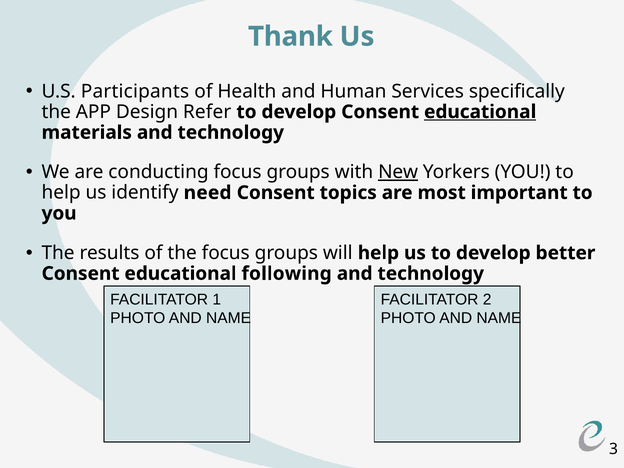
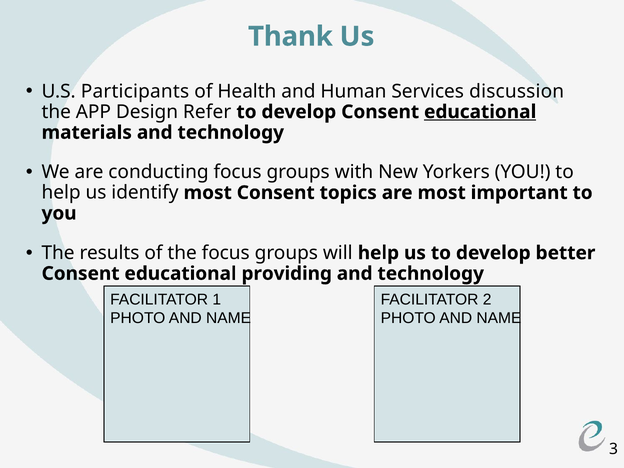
specifically: specifically -> discussion
New underline: present -> none
identify need: need -> most
following: following -> providing
